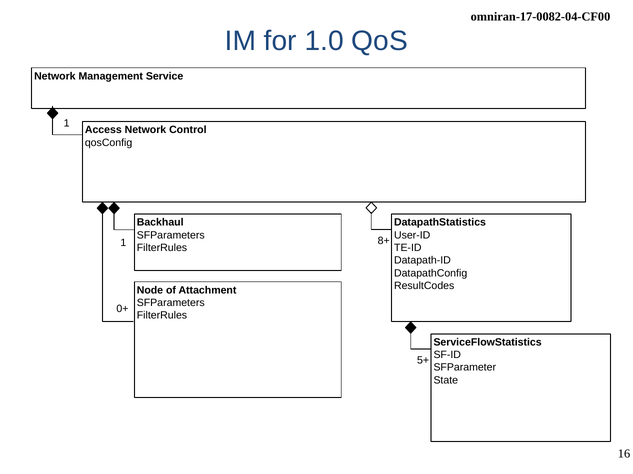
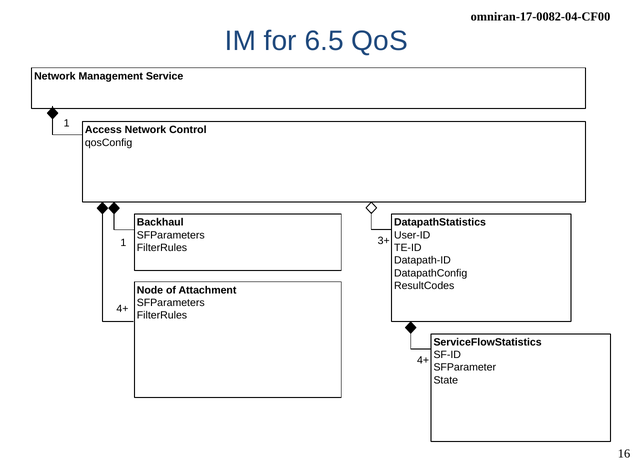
1.0: 1.0 -> 6.5
8+: 8+ -> 3+
0+ at (122, 309): 0+ -> 4+
5+ at (423, 361): 5+ -> 4+
